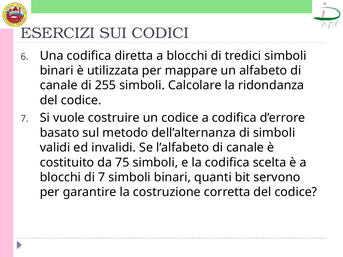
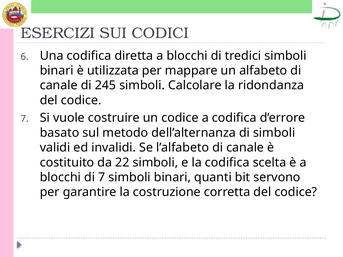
255: 255 -> 245
75: 75 -> 22
